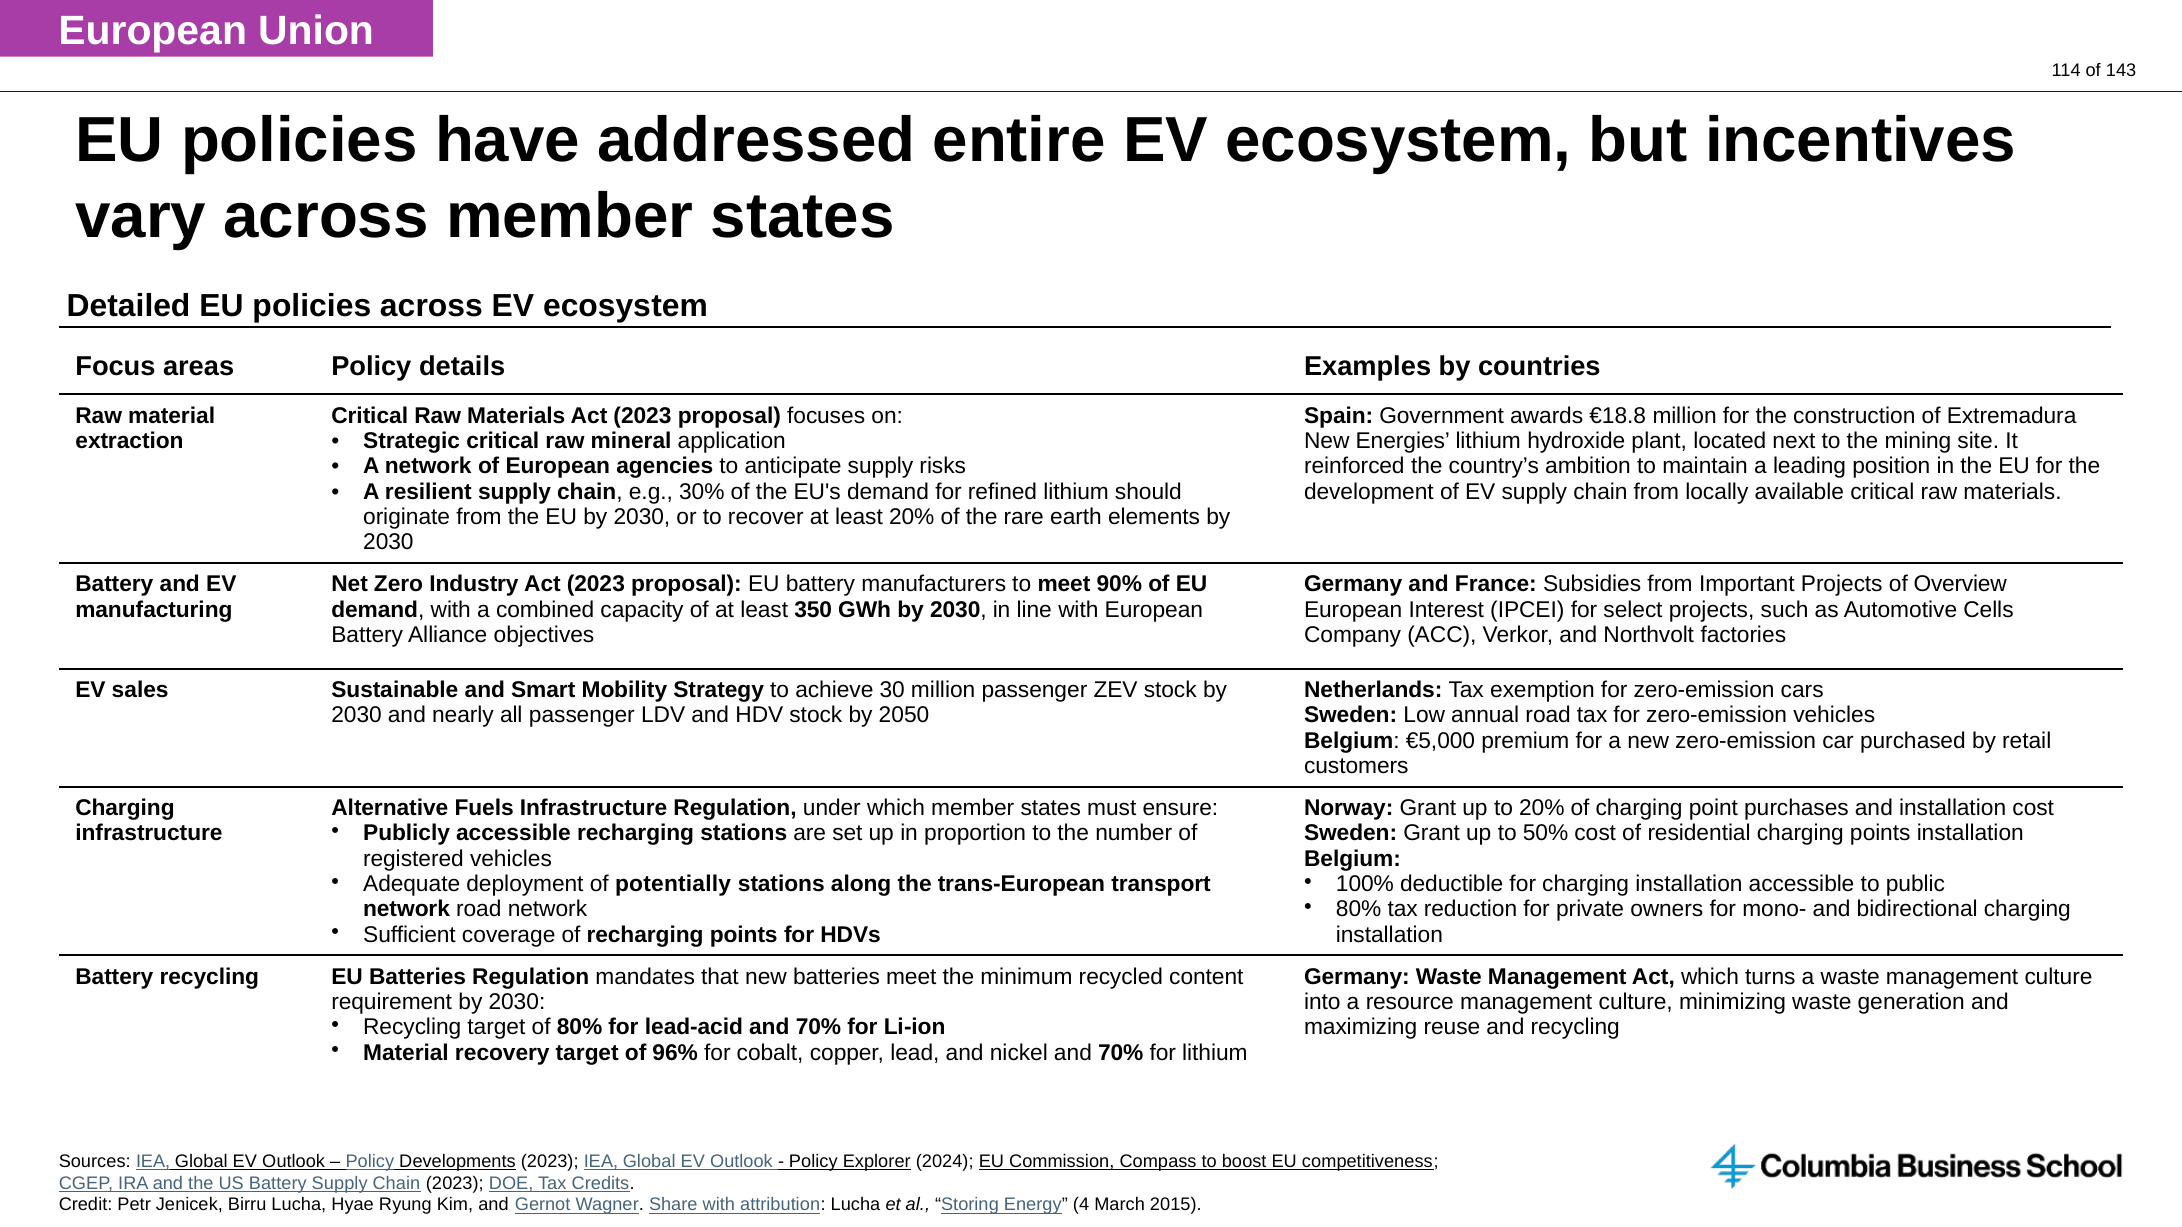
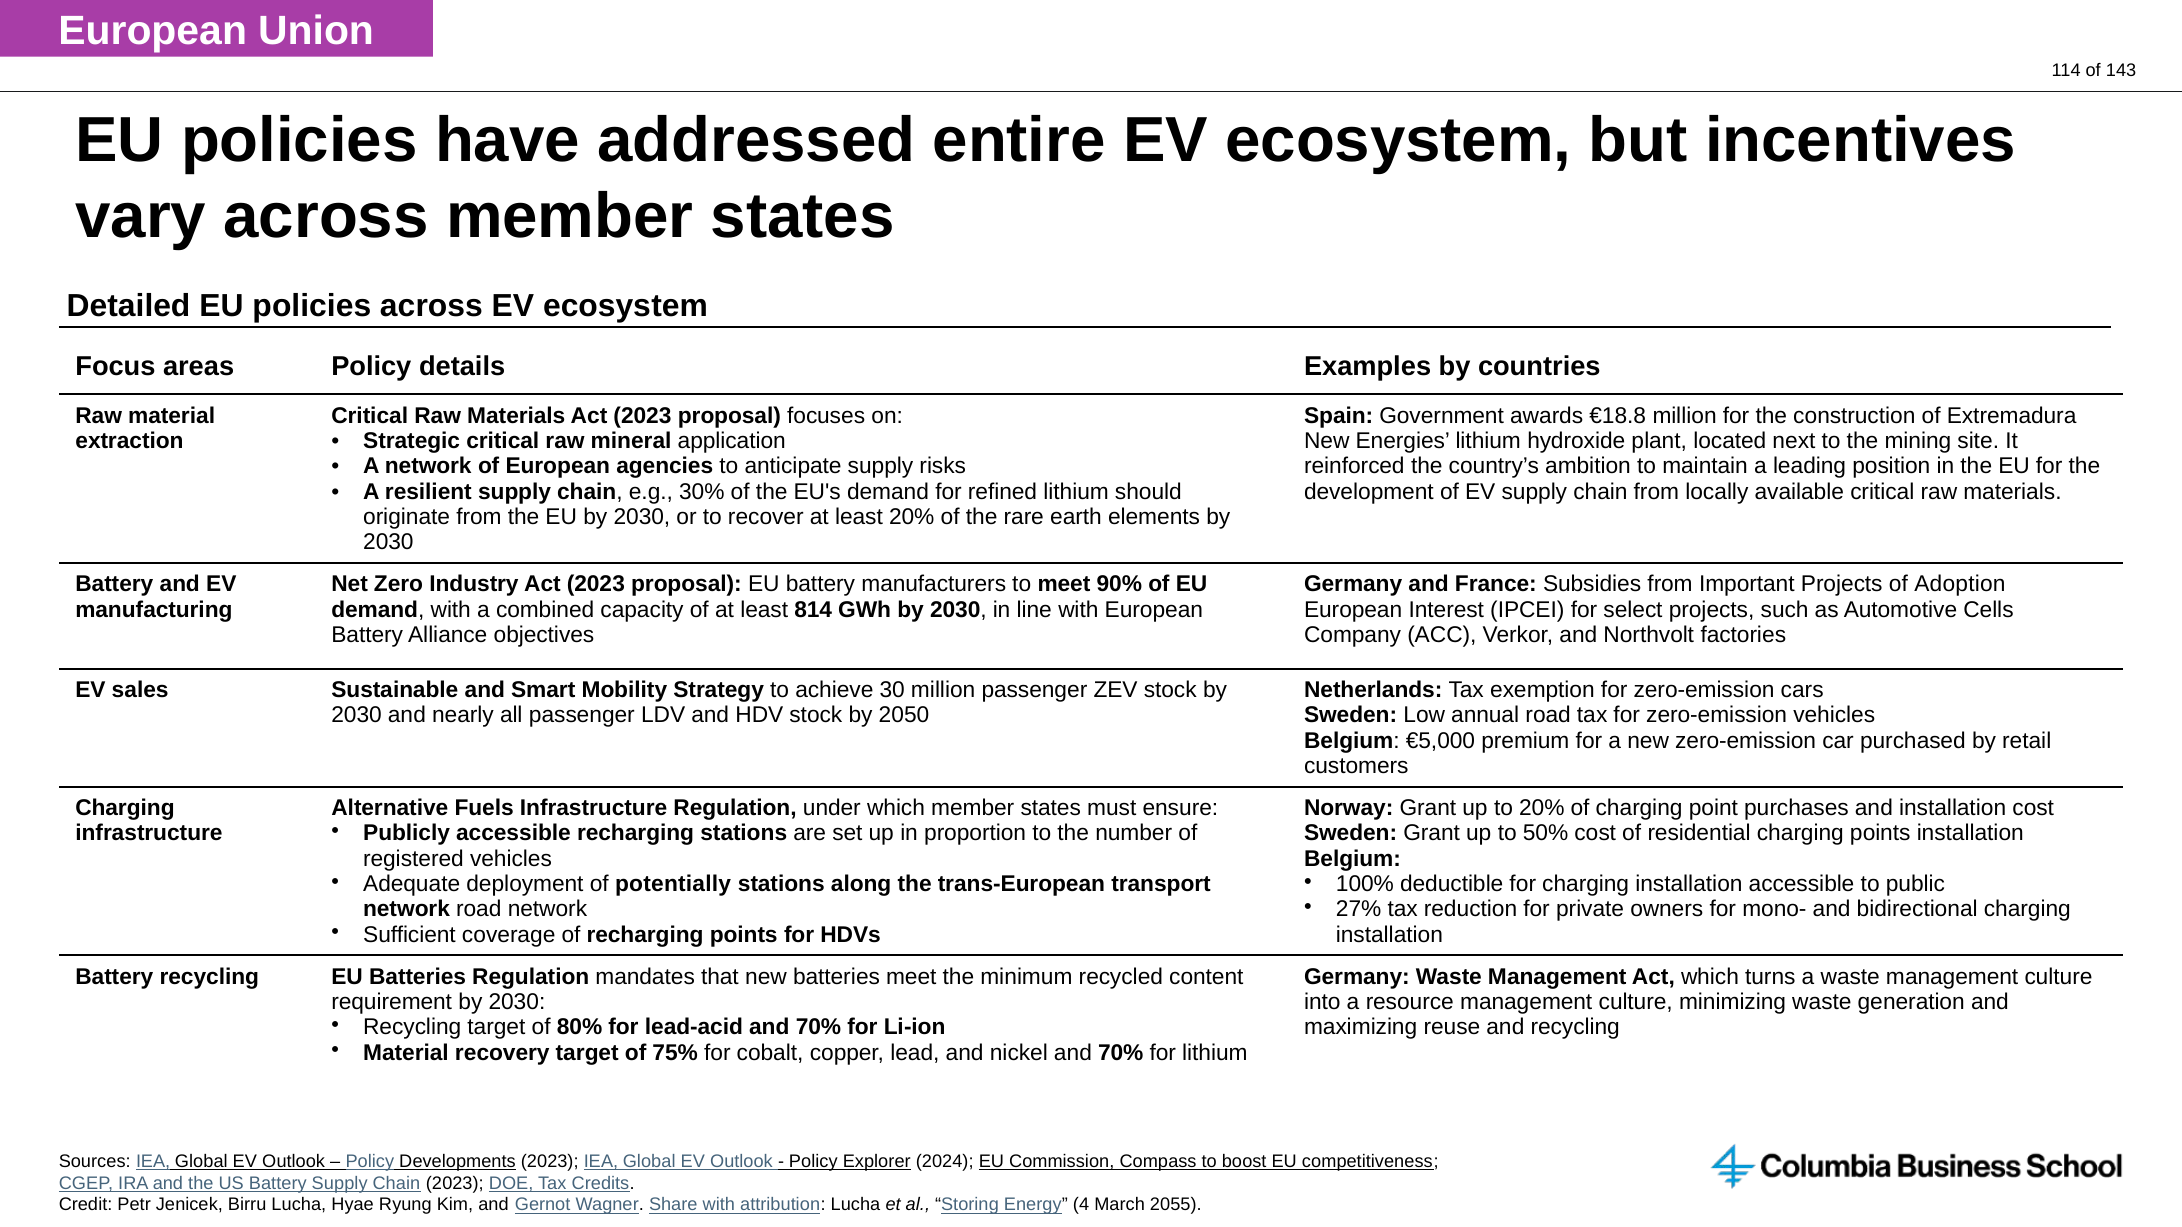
Overview: Overview -> Adoption
350: 350 -> 814
80% at (1359, 910): 80% -> 27%
96%: 96% -> 75%
2015: 2015 -> 2055
